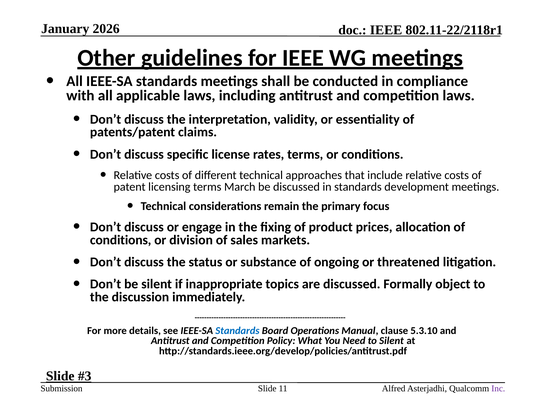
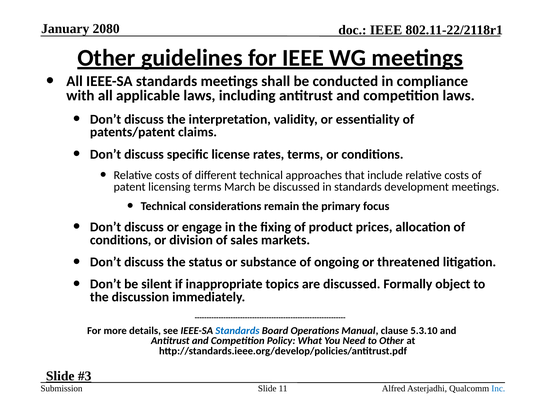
2026: 2026 -> 2080
to Silent: Silent -> Other
Inc colour: purple -> blue
